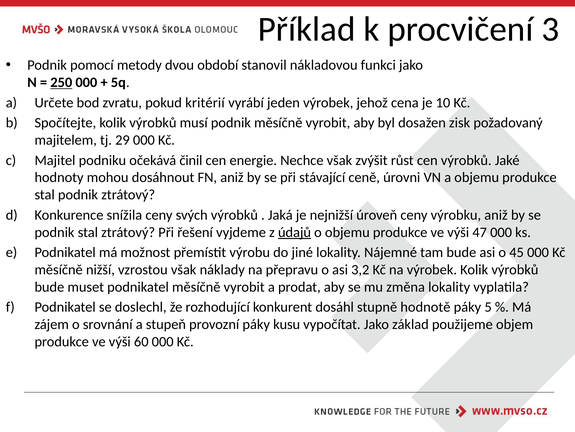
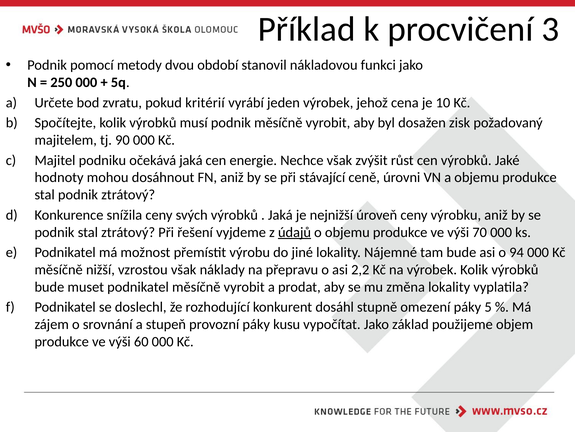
250 underline: present -> none
29: 29 -> 90
očekává činil: činil -> jaká
47: 47 -> 70
45: 45 -> 94
3,2: 3,2 -> 2,2
hodnotě: hodnotě -> omezení
